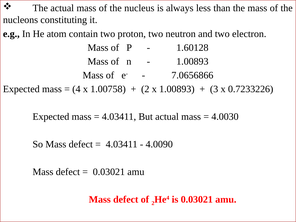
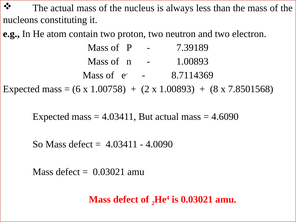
1.60128: 1.60128 -> 7.39189
7.0656866: 7.0656866 -> 8.7114369
4: 4 -> 6
3: 3 -> 8
0.7233226: 0.7233226 -> 7.8501568
4.0030: 4.0030 -> 4.6090
